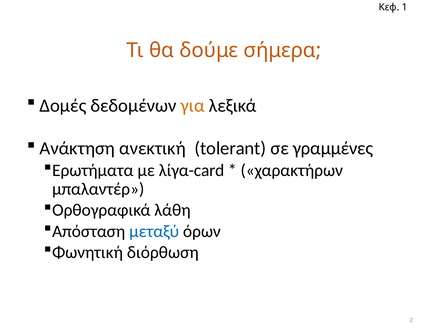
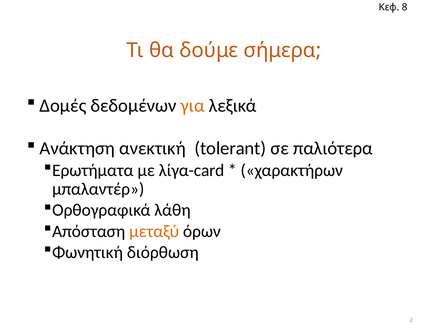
1: 1 -> 8
γραμμένες: γραμμένες -> παλιότερα
μεταξύ colour: blue -> orange
